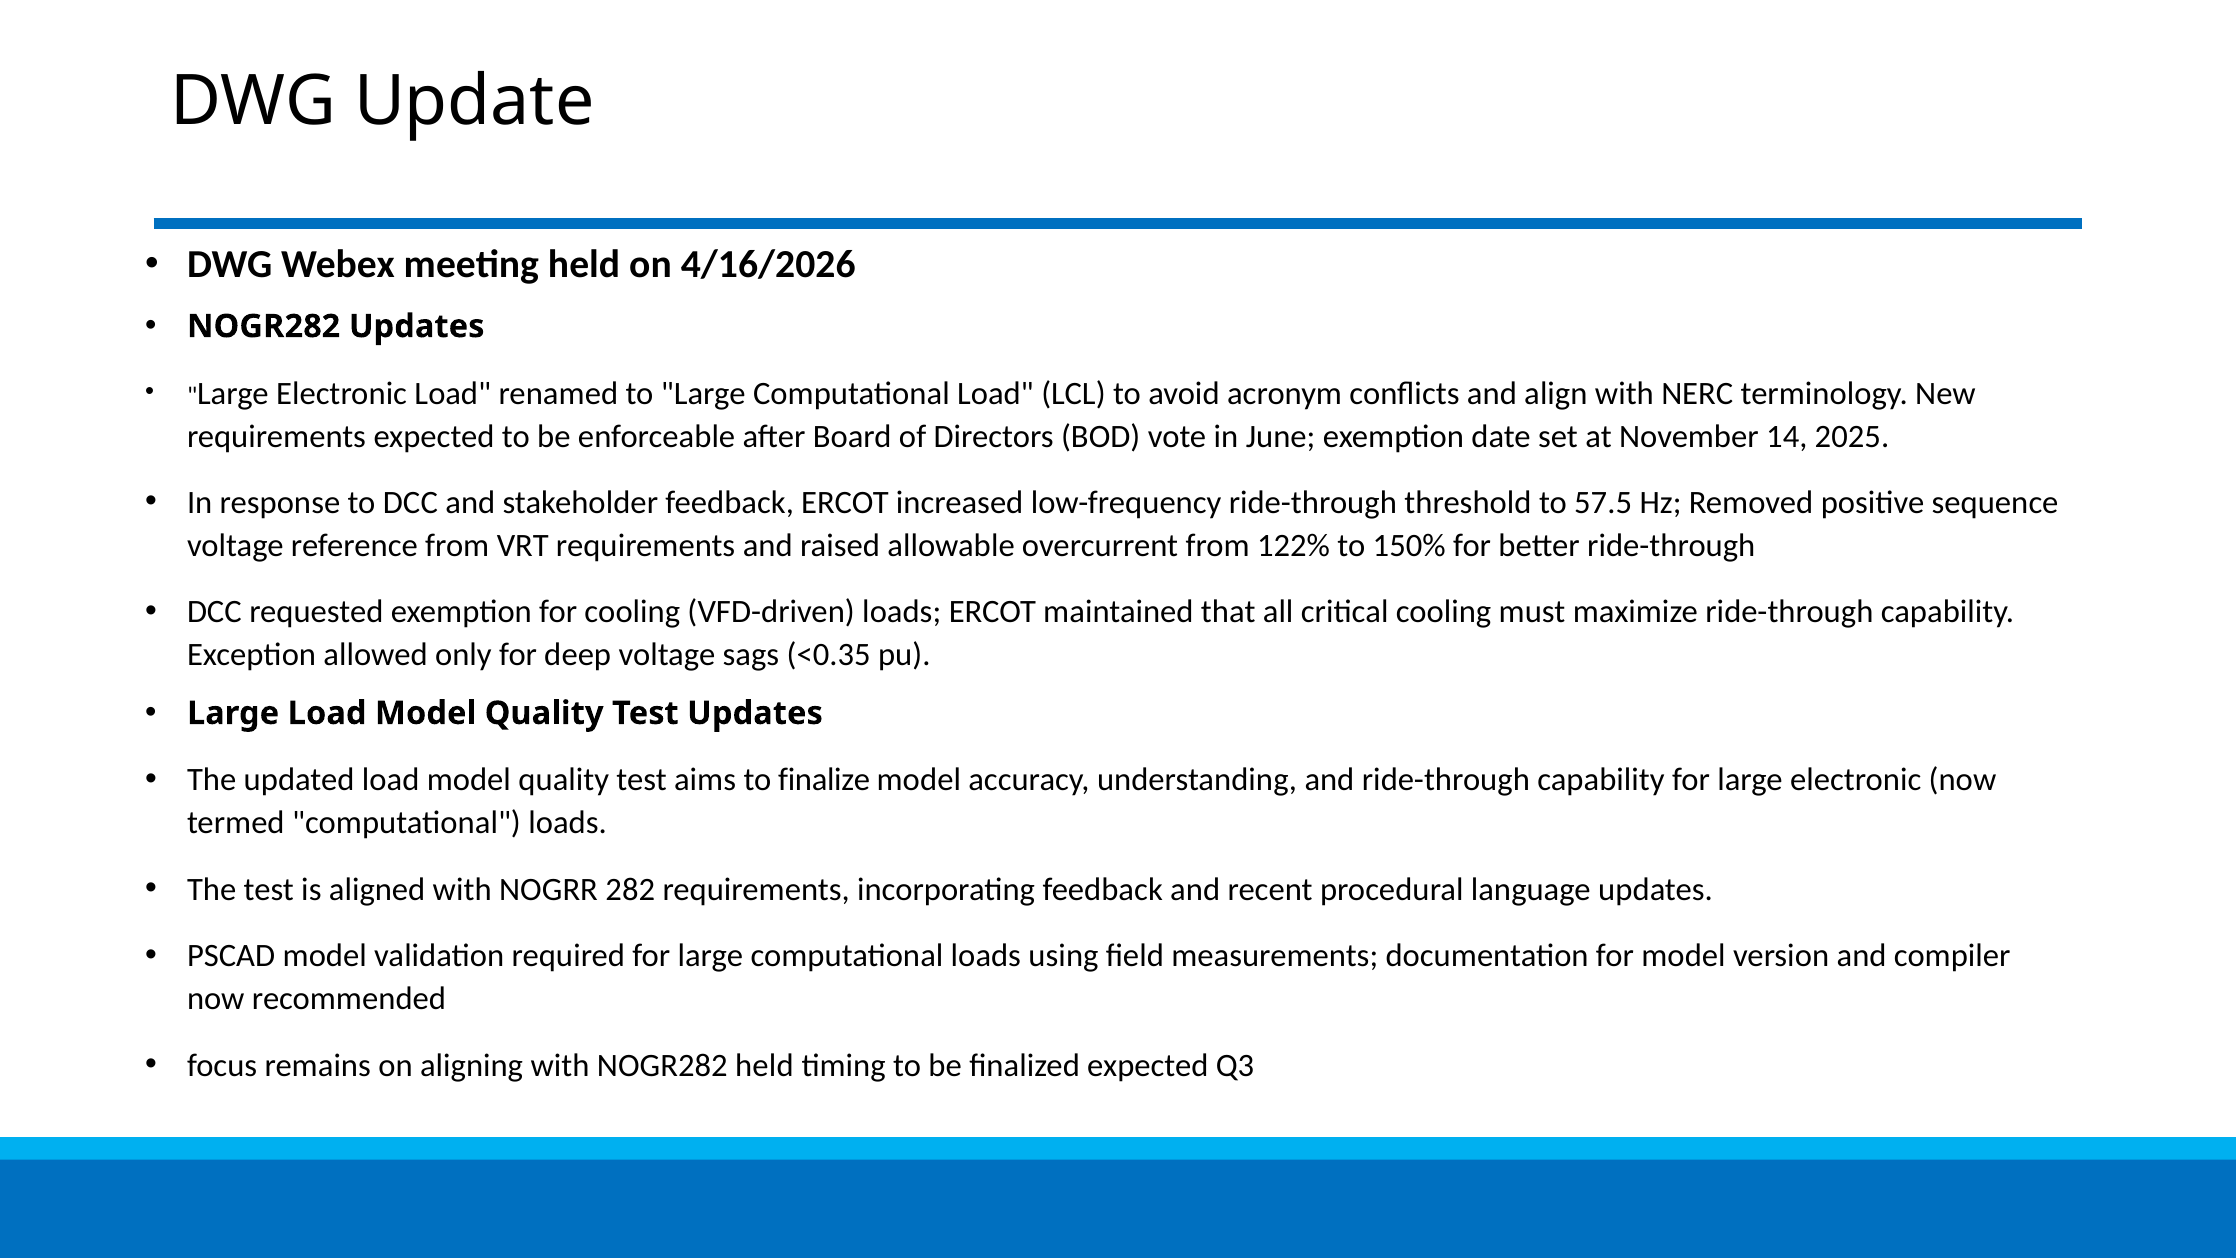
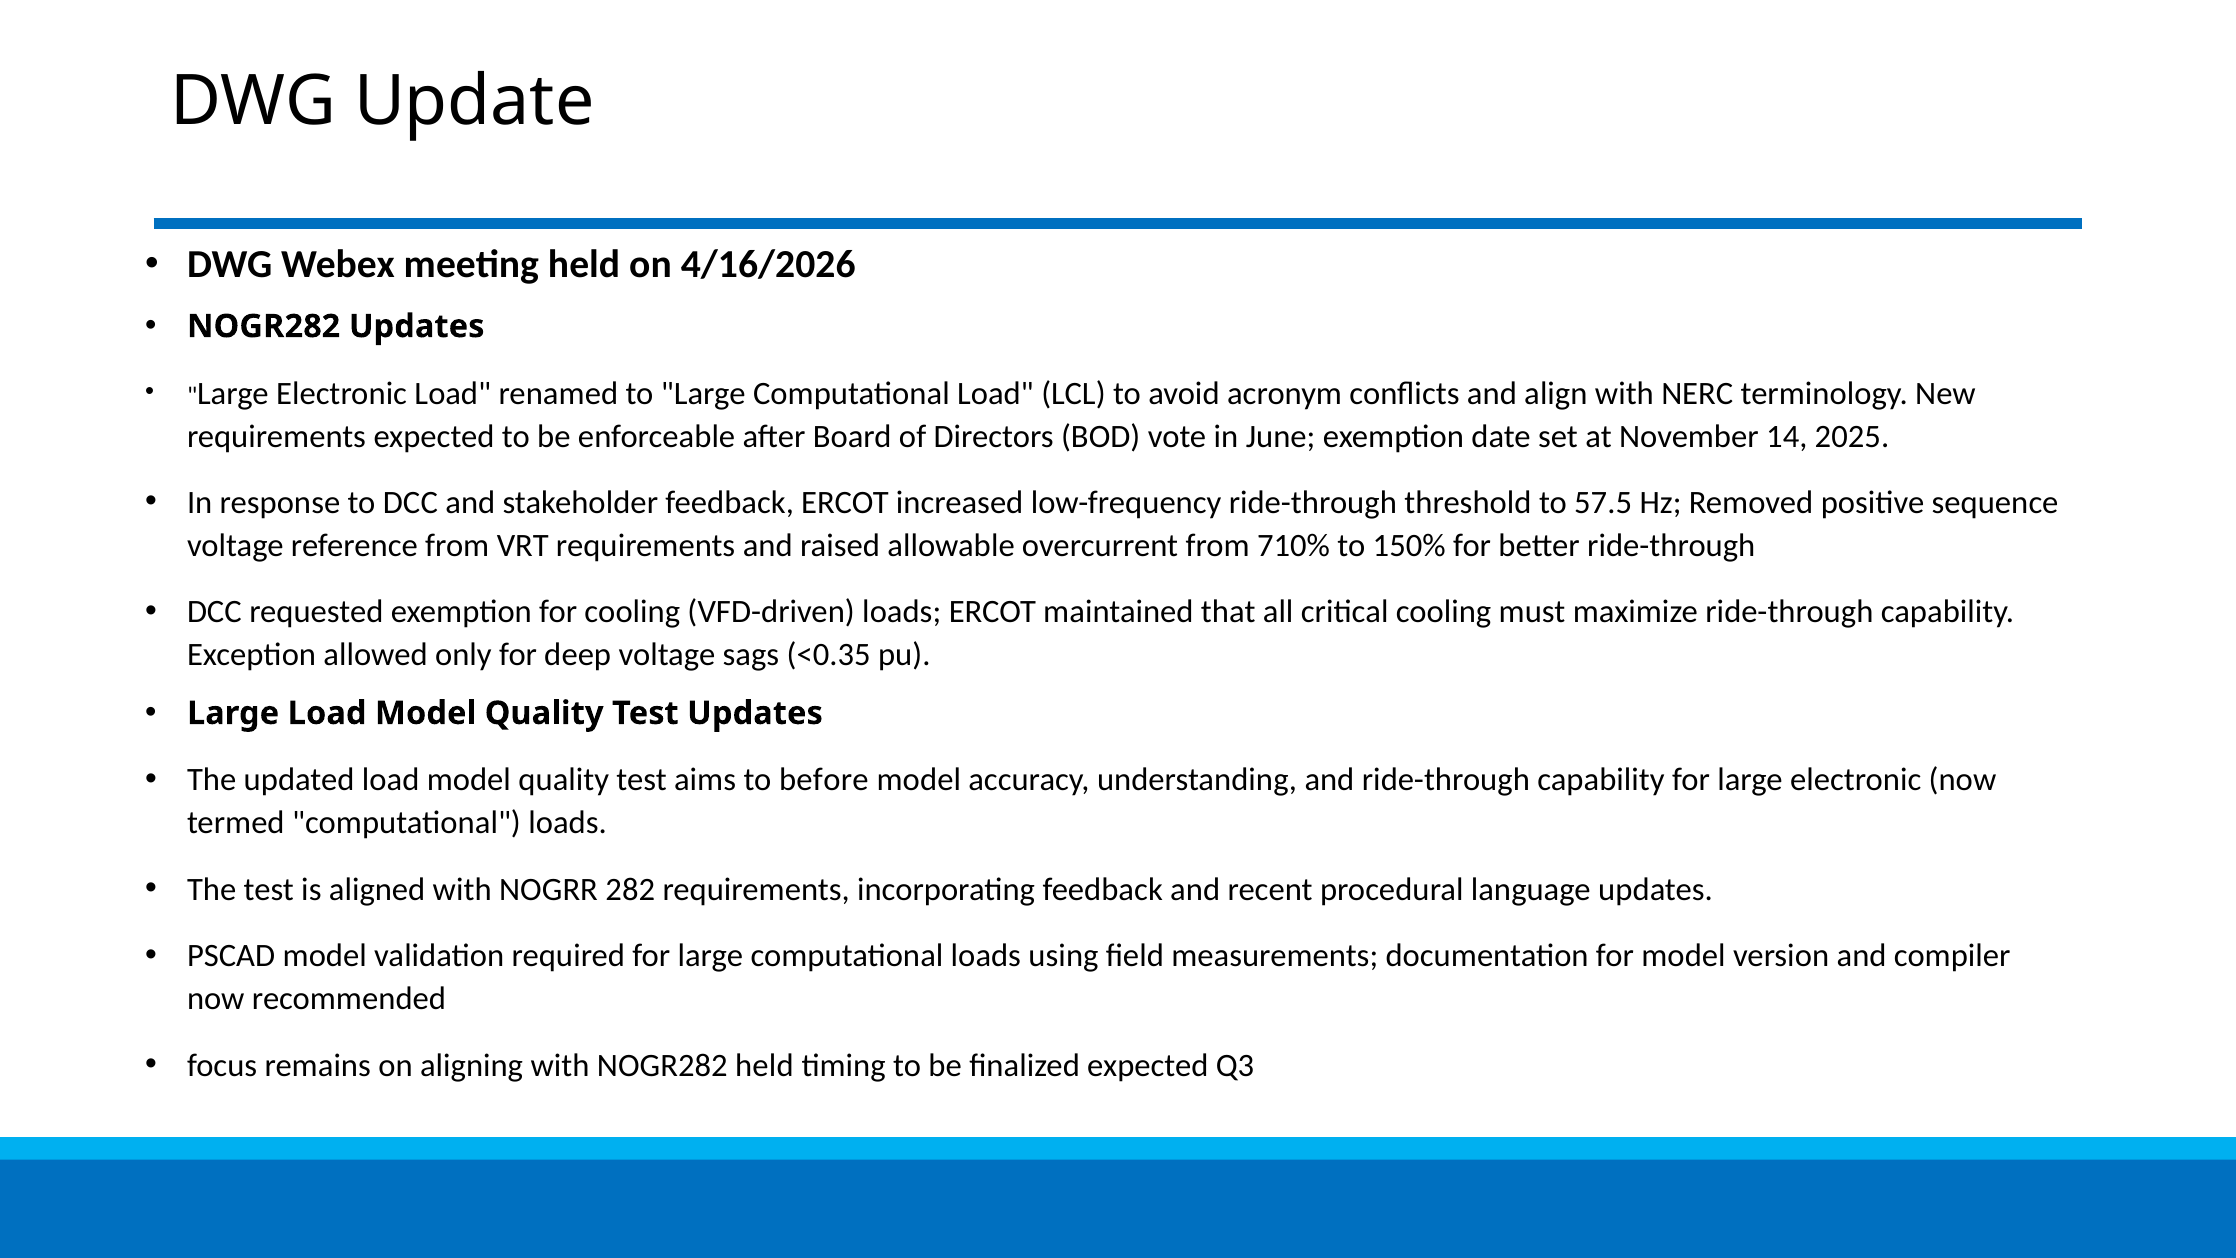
122%: 122% -> 710%
finalize: finalize -> before
